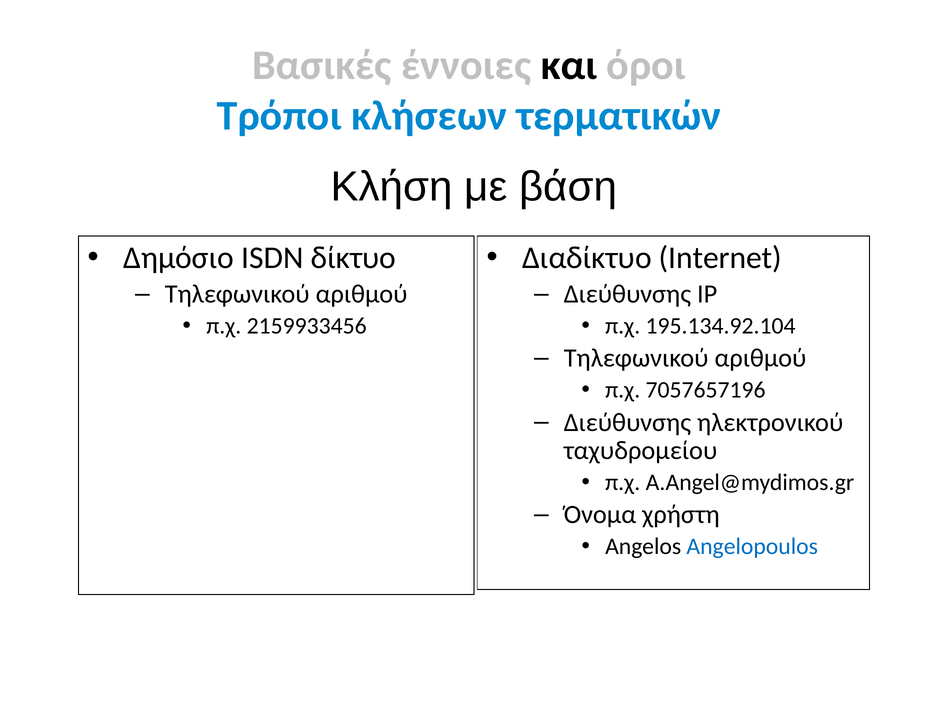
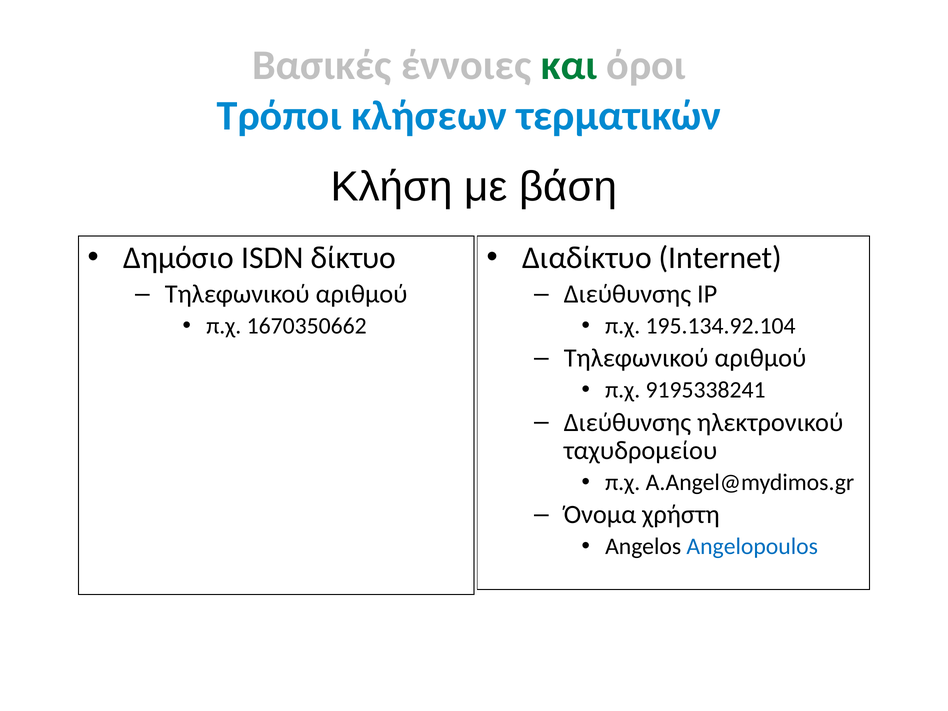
και colour: black -> green
2159933456: 2159933456 -> 1670350662
7057657196: 7057657196 -> 9195338241
